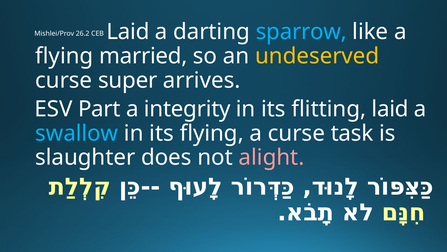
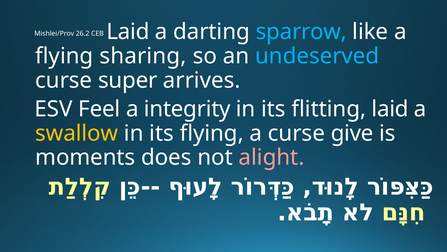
married: married -> sharing
undeserved colour: yellow -> light blue
Part: Part -> Feel
swallow colour: light blue -> yellow
task: task -> give
slaughter: slaughter -> moments
